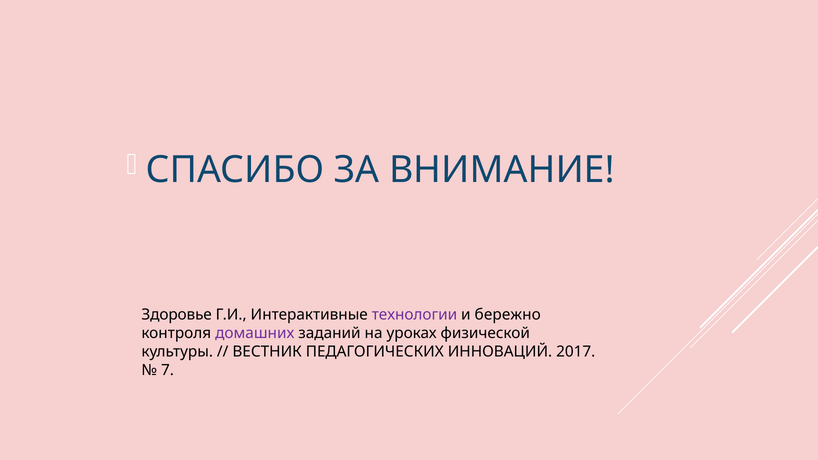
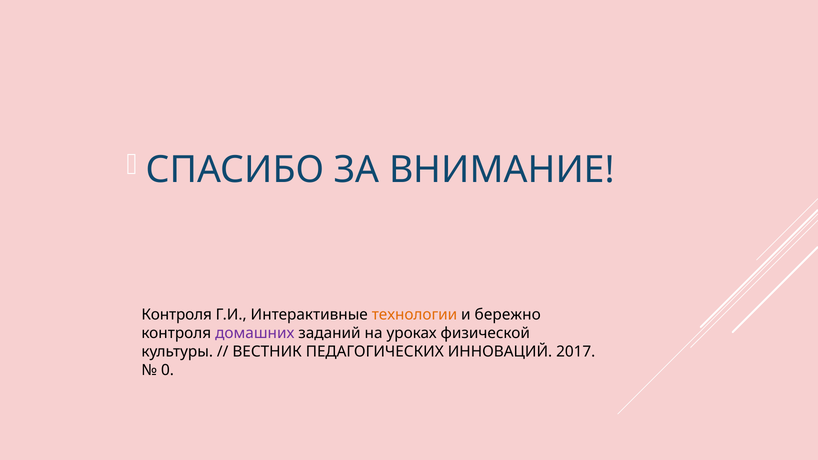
Здоровье at (177, 315): Здоровье -> Контроля
технологии colour: purple -> orange
7: 7 -> 0
